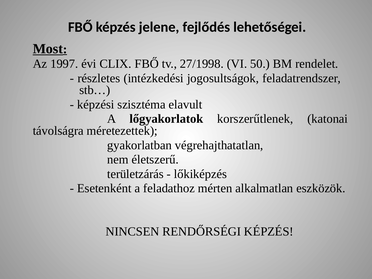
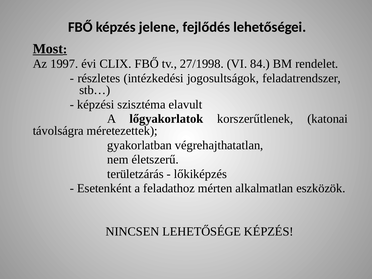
50: 50 -> 84
RENDŐRSÉGI: RENDŐRSÉGI -> LEHETŐSÉGE
